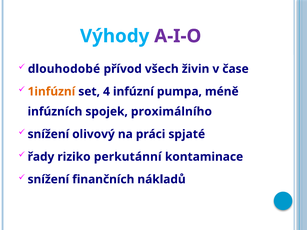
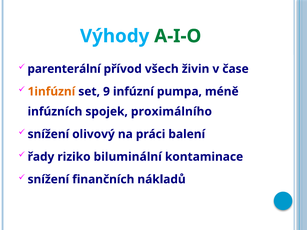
A-I-O colour: purple -> green
dlouhodobé: dlouhodobé -> parenterální
4: 4 -> 9
spjaté: spjaté -> balení
perkutánní: perkutánní -> biluminální
